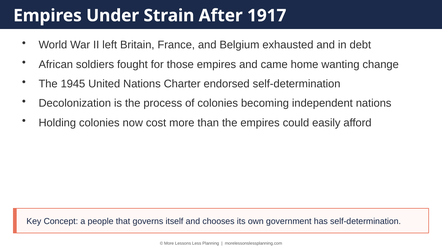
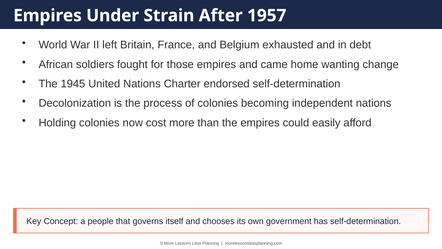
1917: 1917 -> 1957
